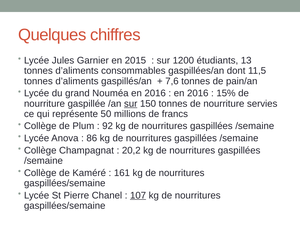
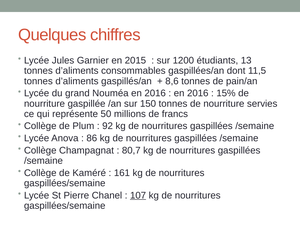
7,6: 7,6 -> 8,6
sur at (131, 104) underline: present -> none
20,2: 20,2 -> 80,7
